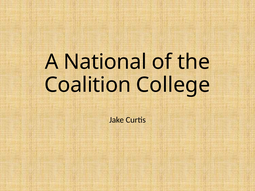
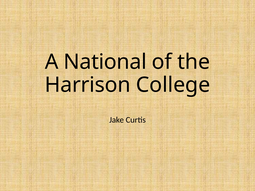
Coalition: Coalition -> Harrison
